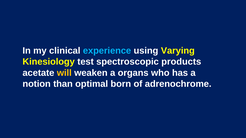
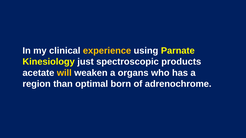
experience colour: light blue -> yellow
Varying: Varying -> Parnate
test: test -> just
notion: notion -> region
